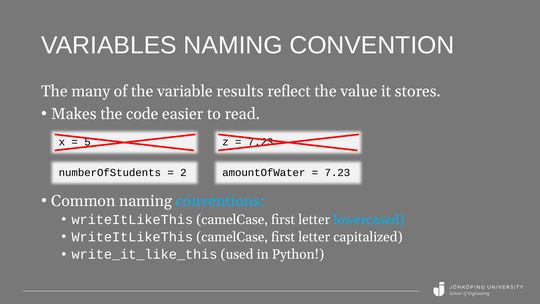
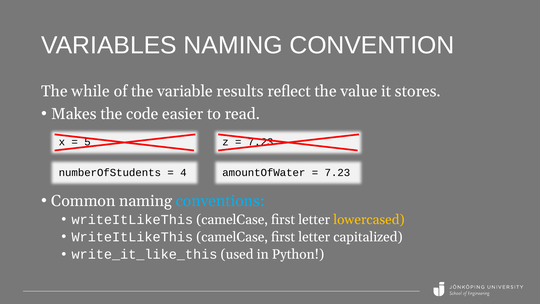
many: many -> while
2: 2 -> 4
lowercased colour: light blue -> yellow
